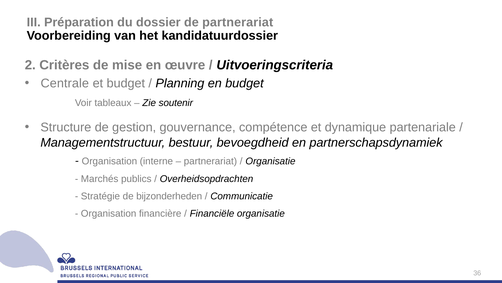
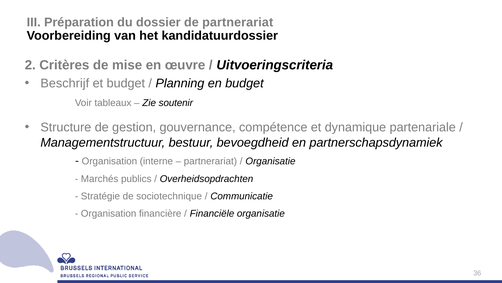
Centrale: Centrale -> Beschrijf
bijzonderheden: bijzonderheden -> sociotechnique
